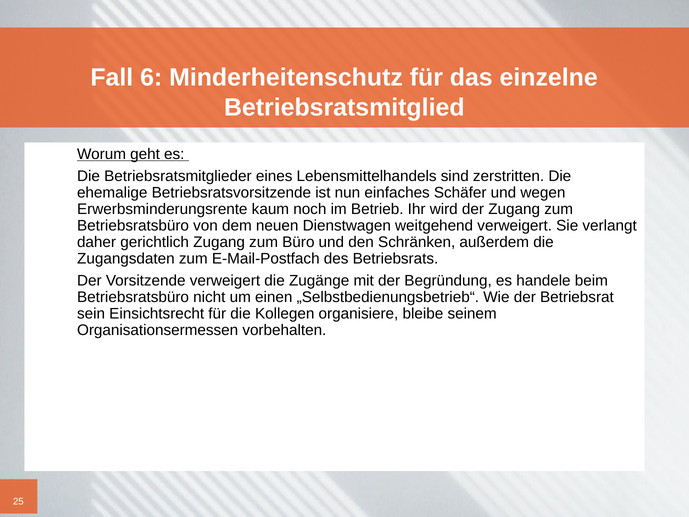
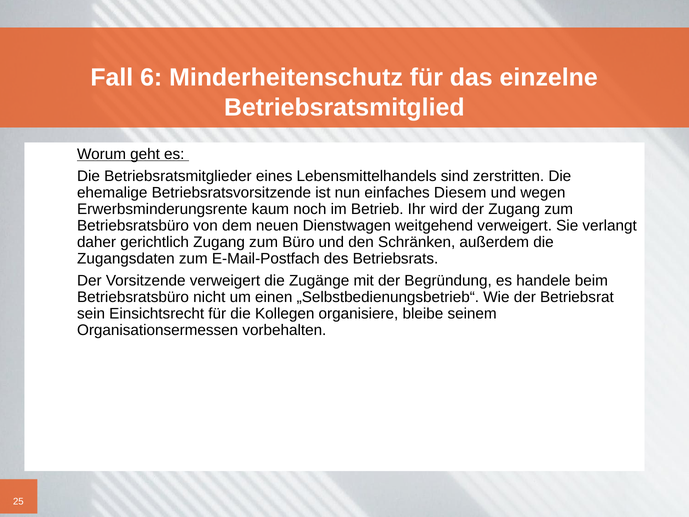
Schäfer: Schäfer -> Diesem
